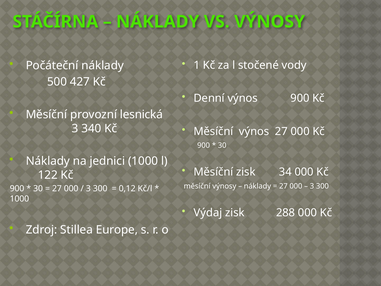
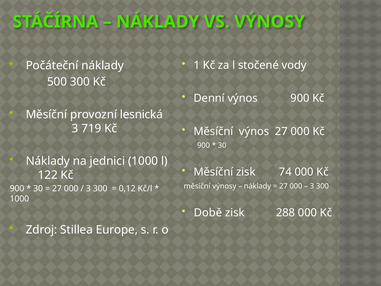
500 427: 427 -> 300
340: 340 -> 719
34: 34 -> 74
Výdaj: Výdaj -> Době
